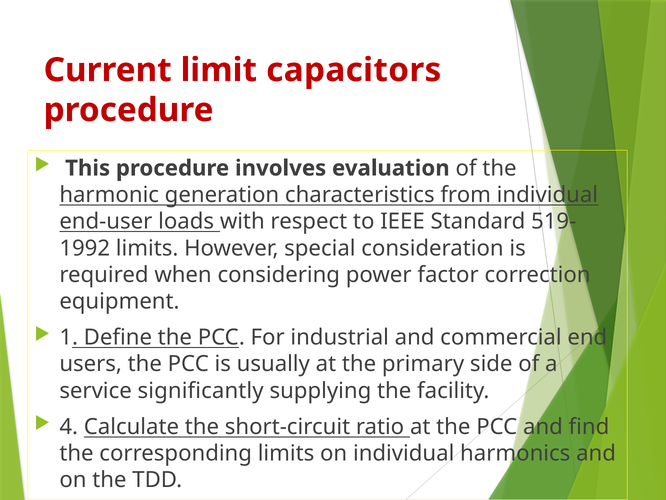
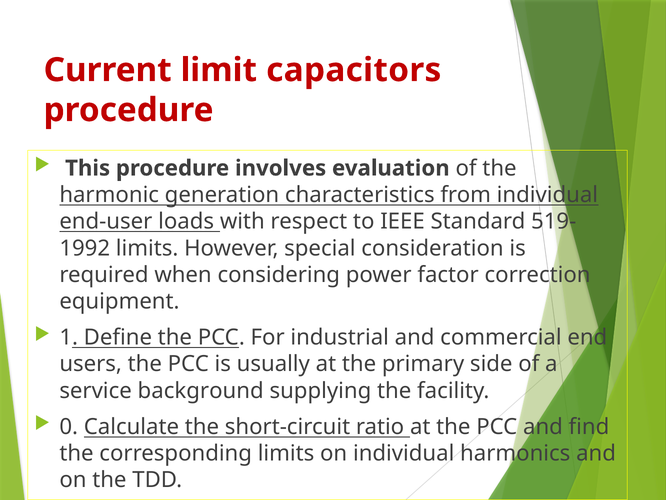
significantly: significantly -> background
4: 4 -> 0
